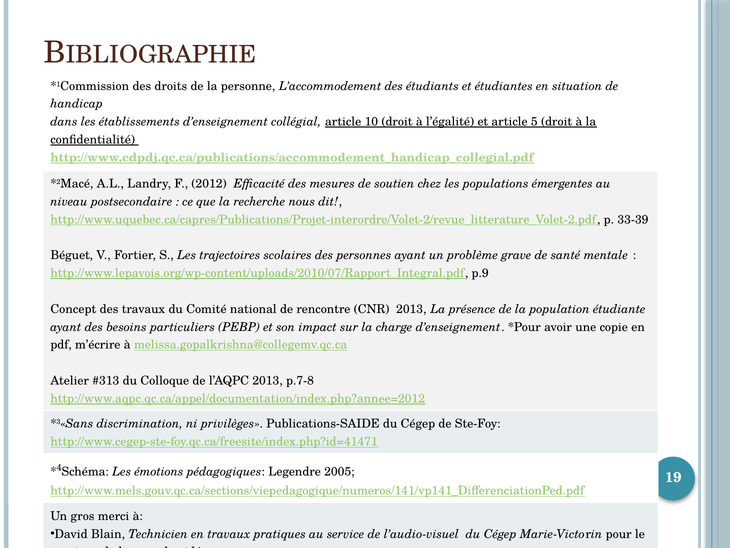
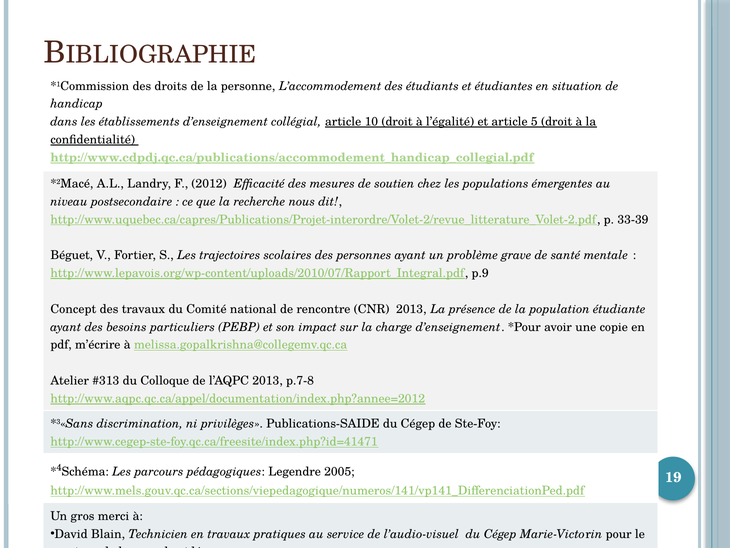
émotions: émotions -> parcours
